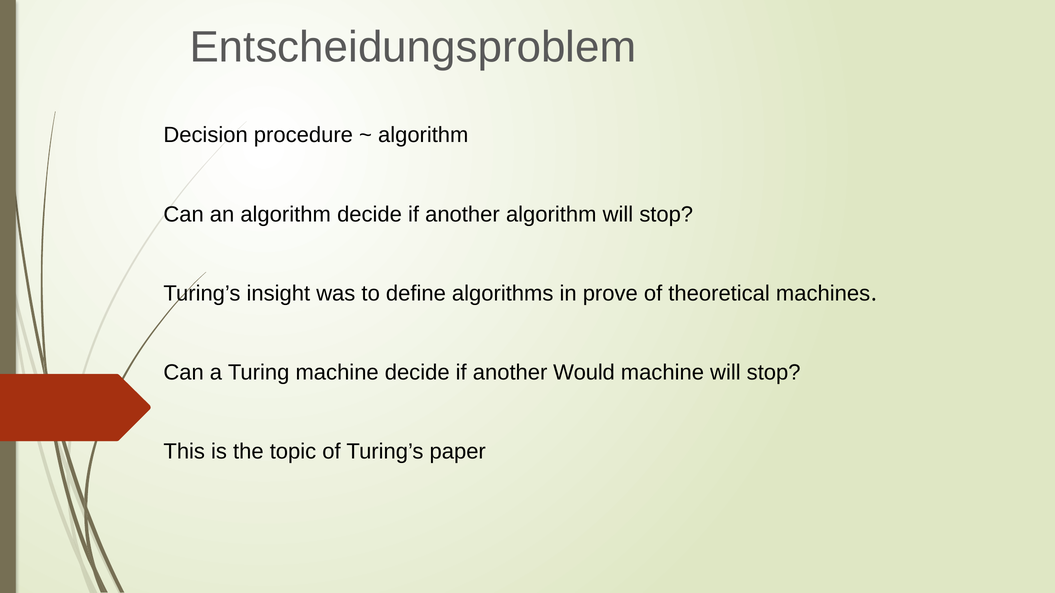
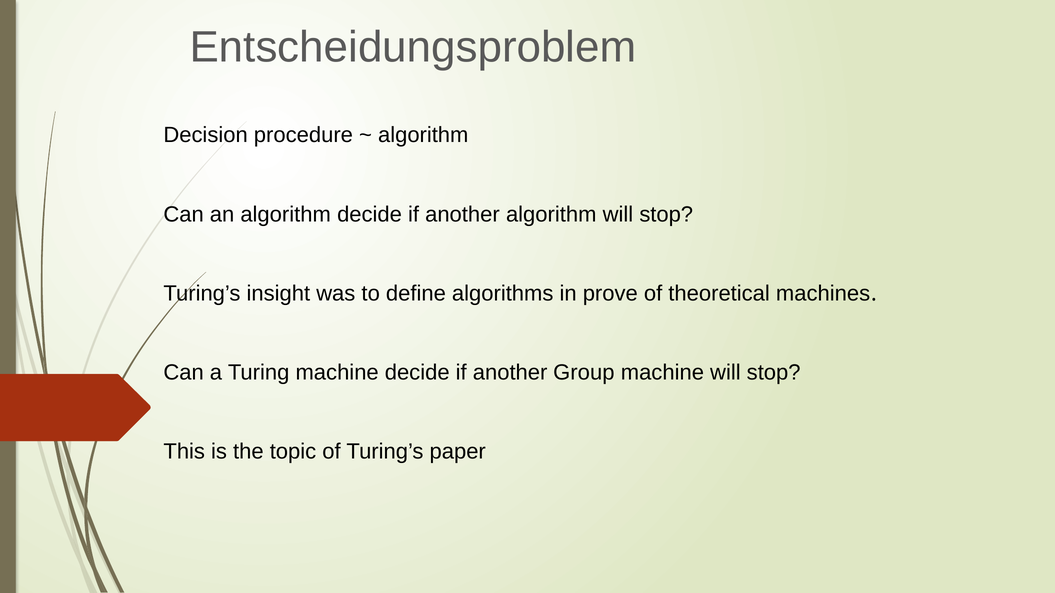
Would: Would -> Group
